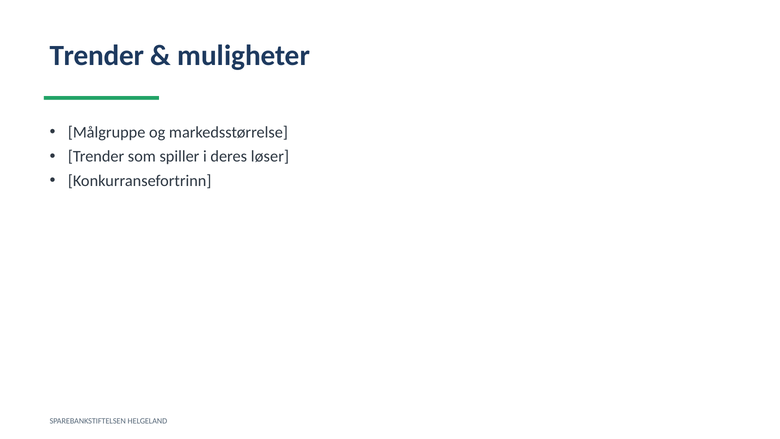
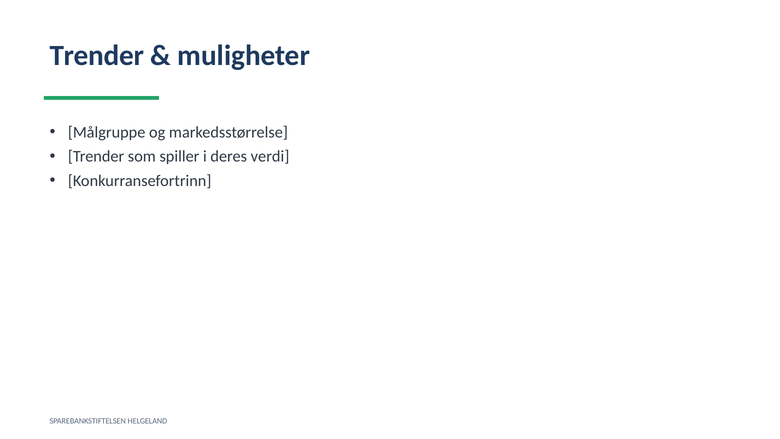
løser: løser -> verdi
